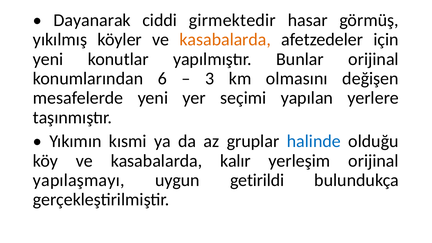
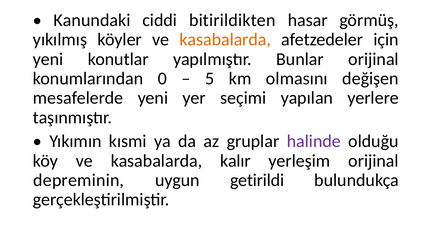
Dayanarak: Dayanarak -> Kanundaki
girmektedir: girmektedir -> bitirildikten
6: 6 -> 0
3: 3 -> 5
halinde colour: blue -> purple
yapılaşmayı: yapılaşmayı -> depreminin
